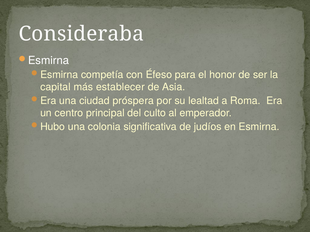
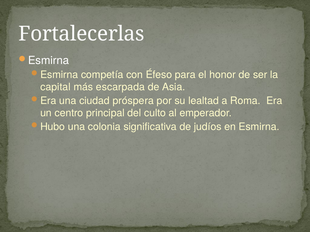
Consideraba: Consideraba -> Fortalecerlas
establecer: establecer -> escarpada
